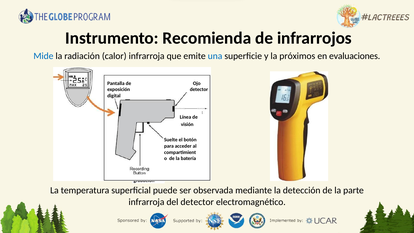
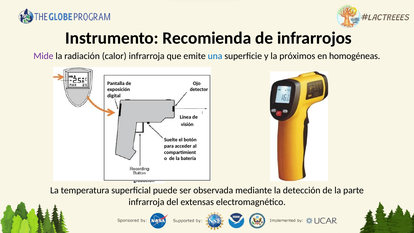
Mide colour: blue -> purple
evaluaciones: evaluaciones -> homogéneas
del detector: detector -> extensas
